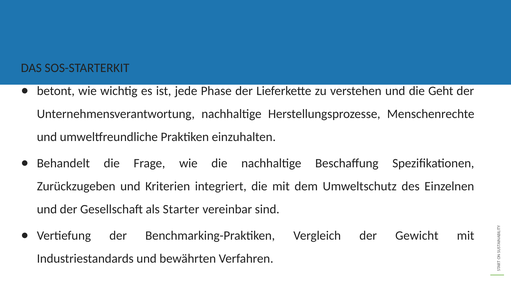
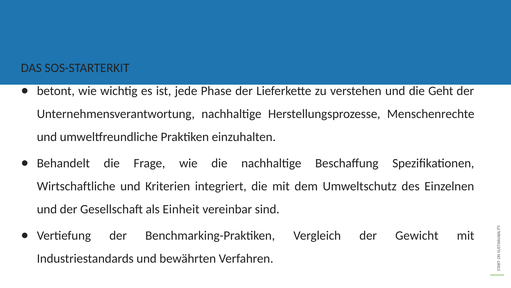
Zurückzugeben: Zurückzugeben -> Wirtschaftliche
Starter: Starter -> Einheit
